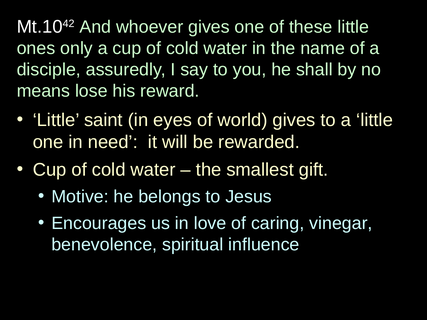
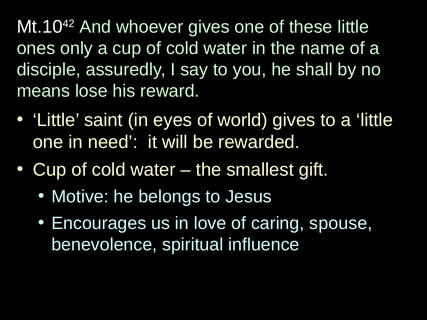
vinegar: vinegar -> spouse
